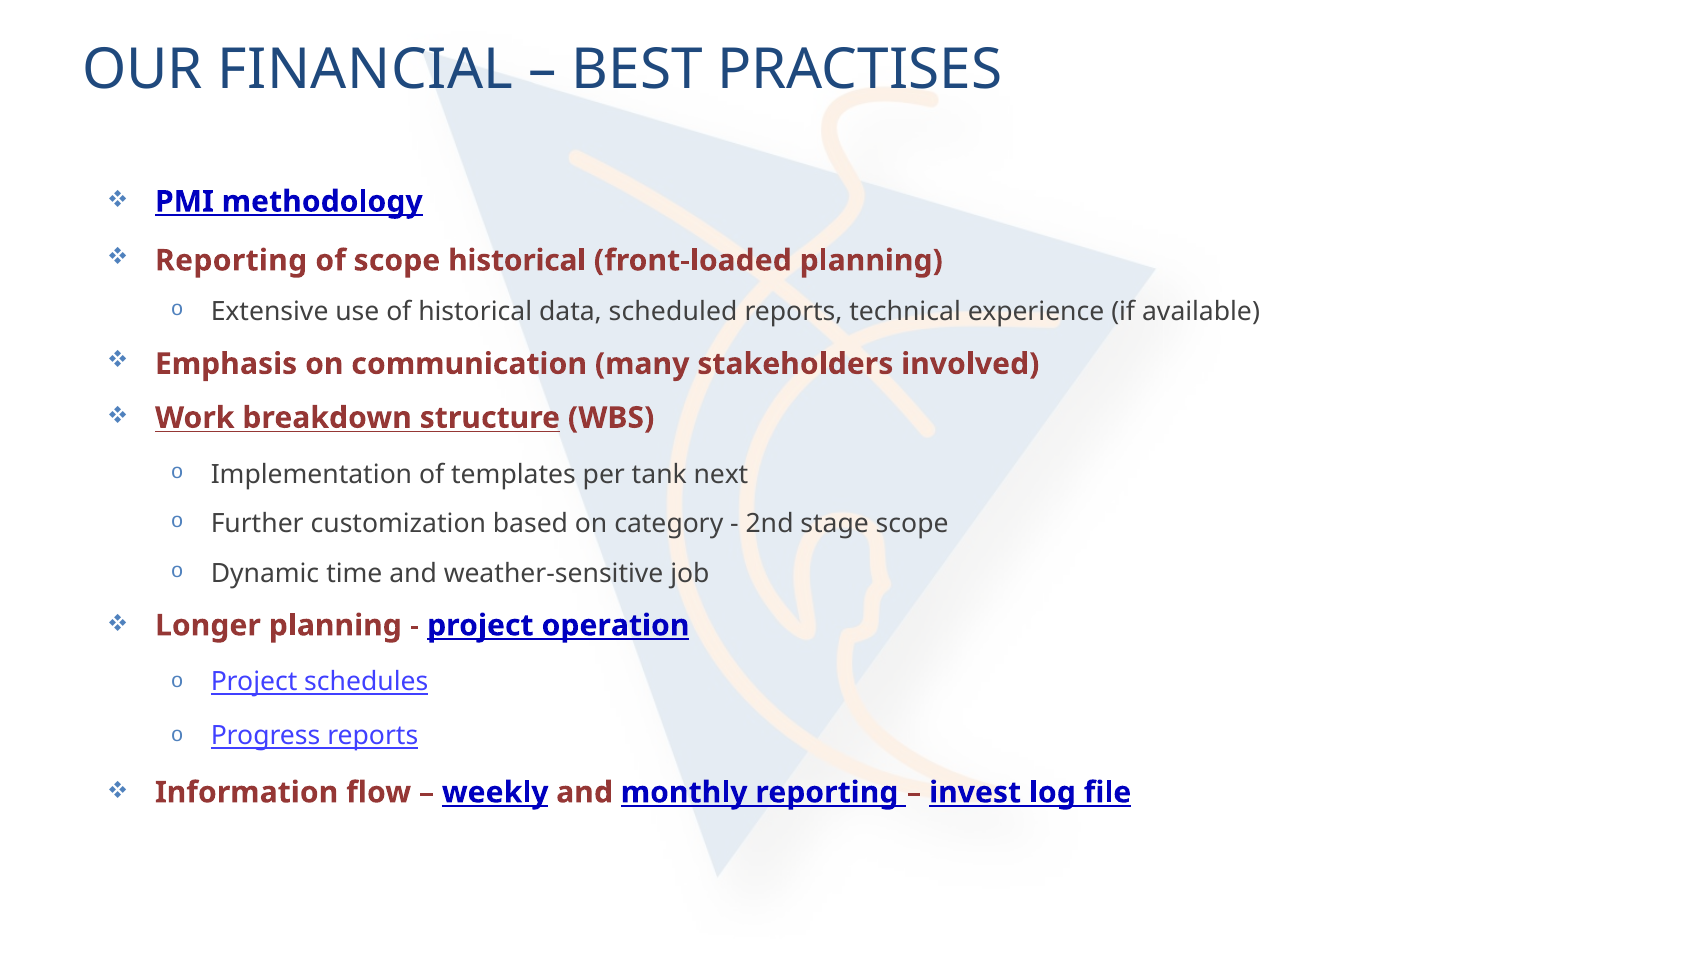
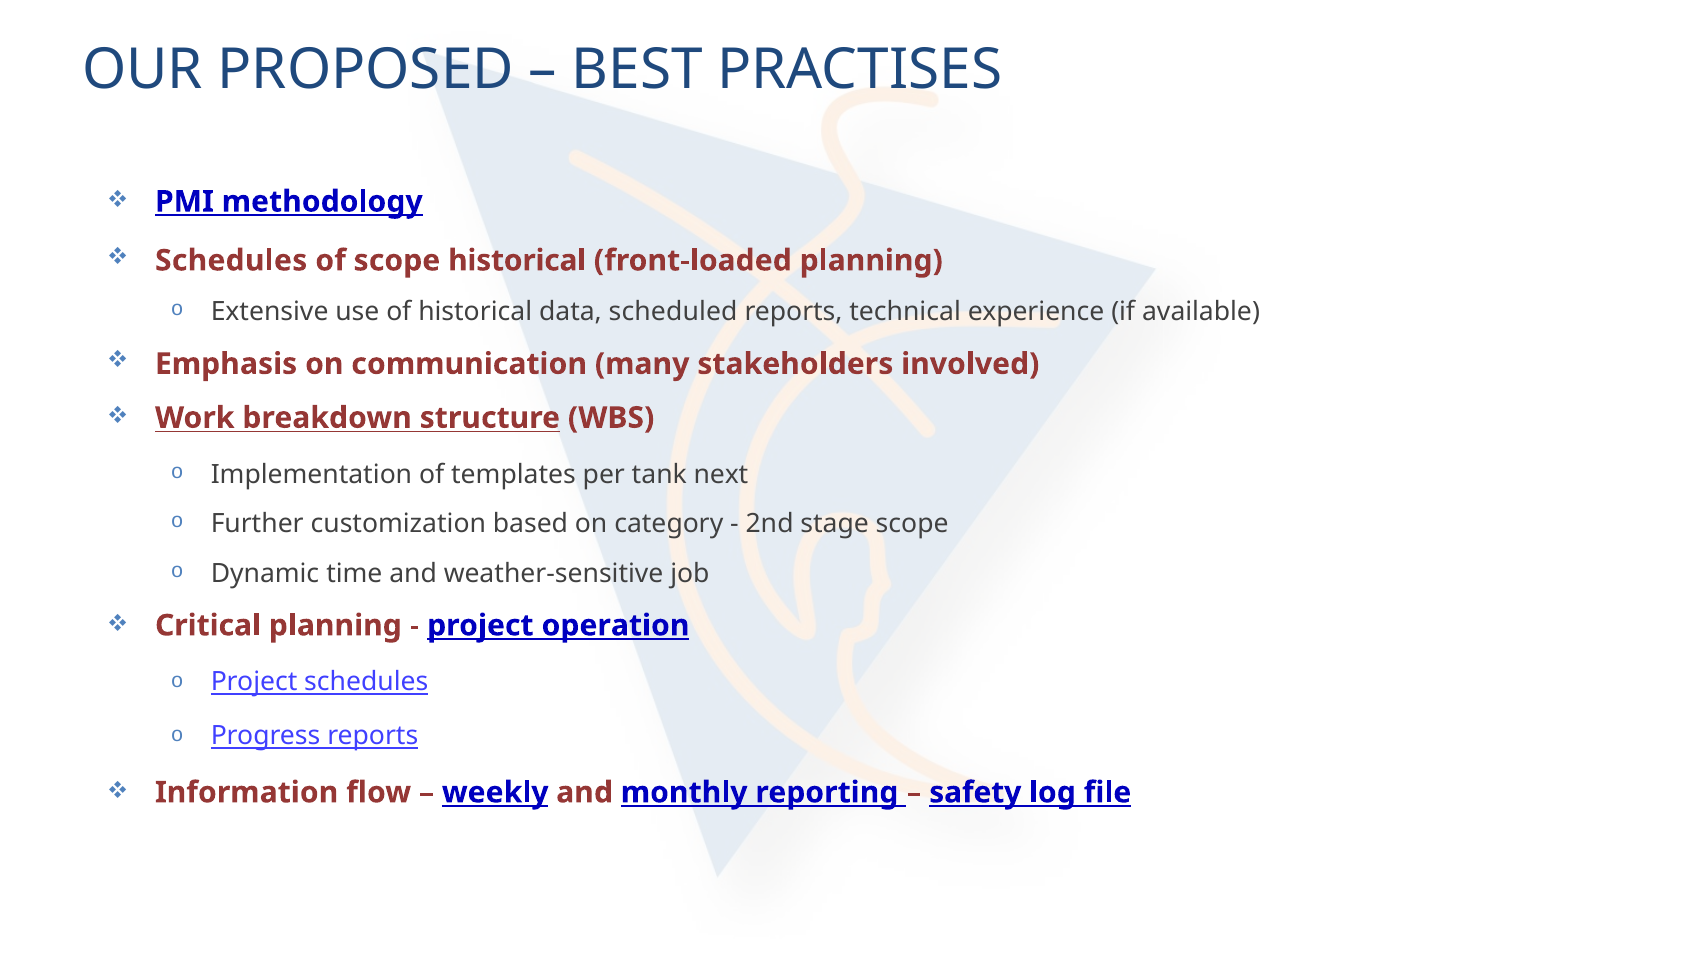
FINANCIAL: FINANCIAL -> PROPOSED
Reporting at (231, 261): Reporting -> Schedules
Longer: Longer -> Critical
invest: invest -> safety
